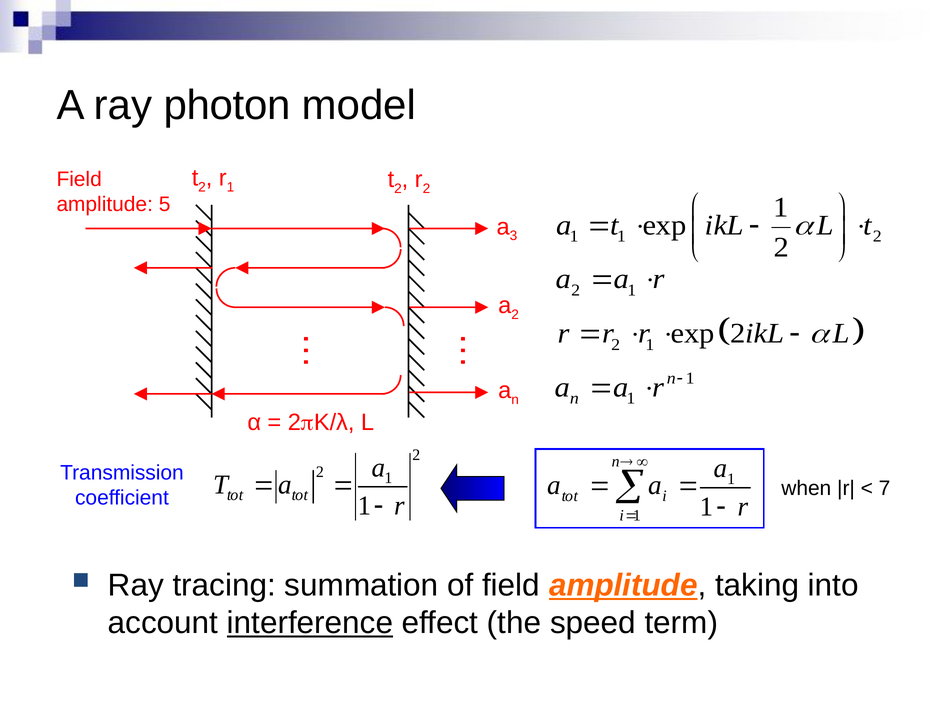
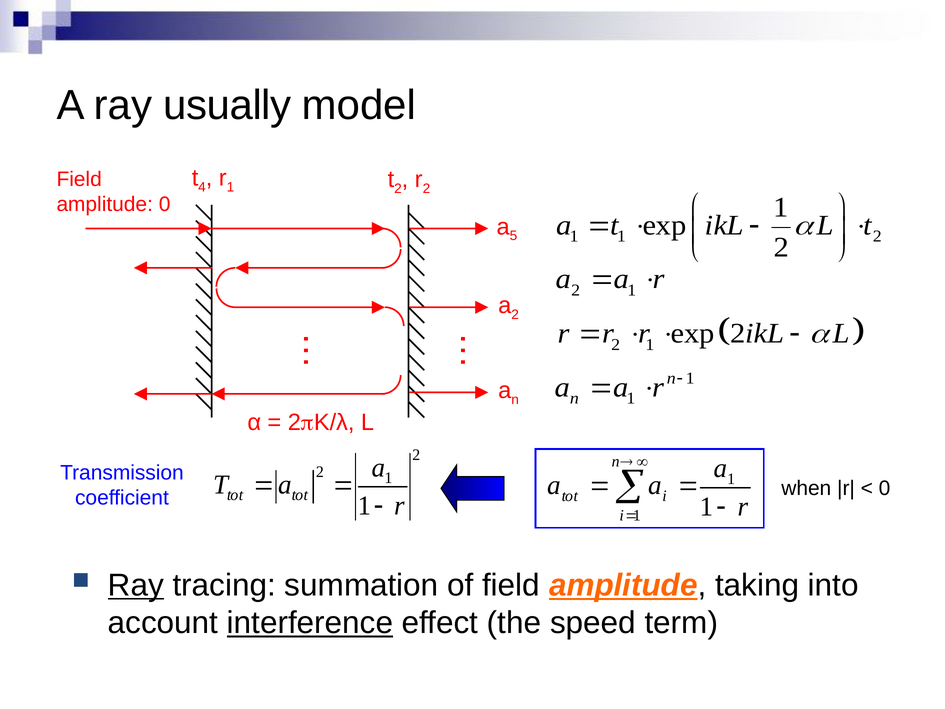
photon: photon -> usually
2 at (202, 187): 2 -> 4
amplitude 5: 5 -> 0
3: 3 -> 5
7 at (884, 488): 7 -> 0
Ray at (136, 585) underline: none -> present
